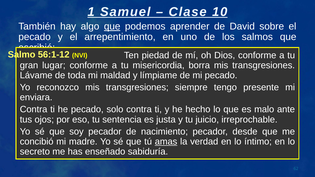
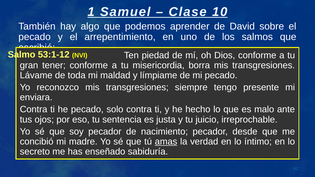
que at (112, 26) underline: present -> none
56:1-12: 56:1-12 -> 53:1-12
lugar: lugar -> tener
